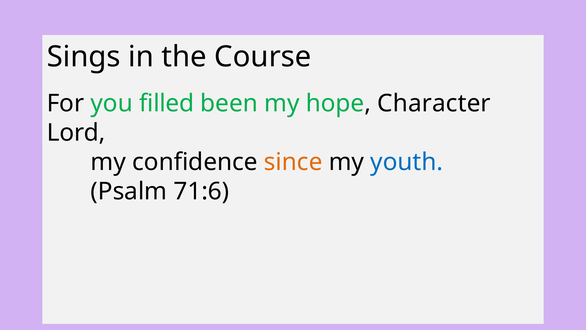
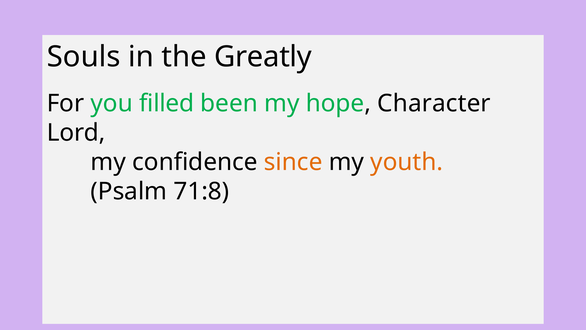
Sings: Sings -> Souls
Course: Course -> Greatly
youth colour: blue -> orange
71:6: 71:6 -> 71:8
